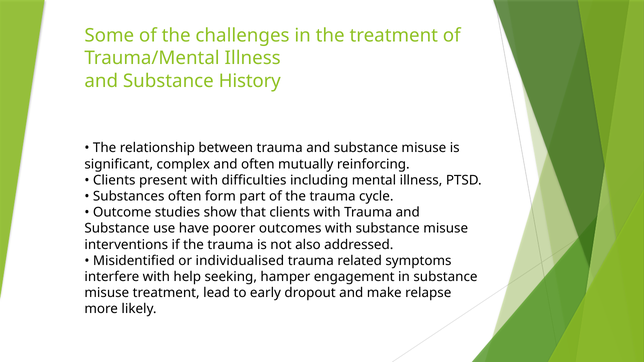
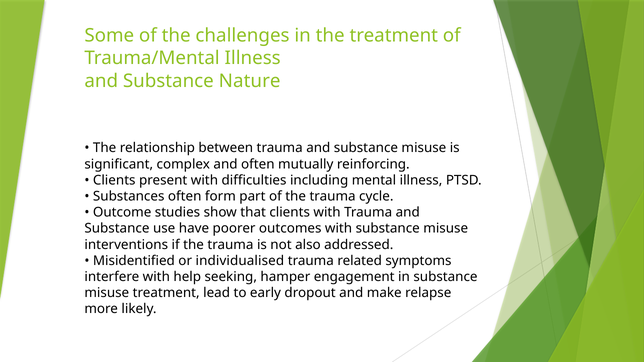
History: History -> Nature
